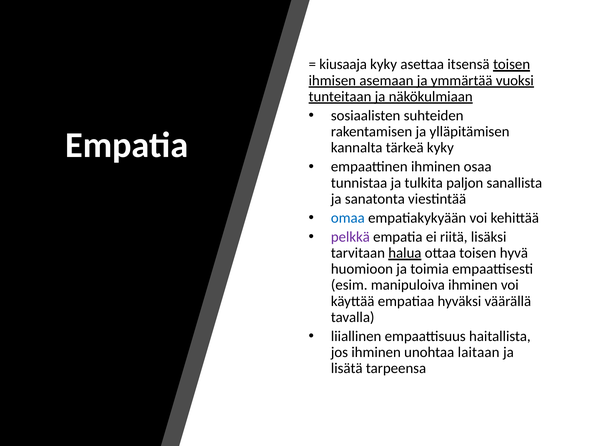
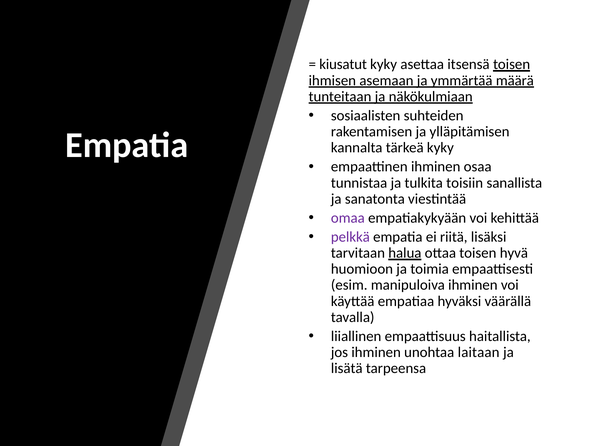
kiusaaja: kiusaaja -> kiusatut
vuoksi: vuoksi -> määrä
paljon: paljon -> toisiin
omaa colour: blue -> purple
